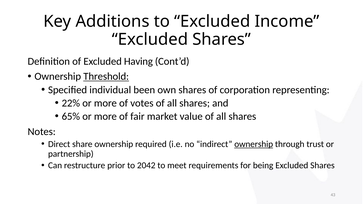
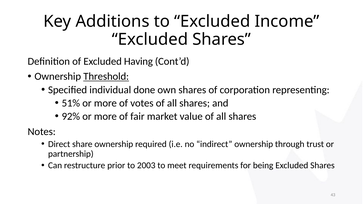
been: been -> done
22%: 22% -> 51%
65%: 65% -> 92%
ownership at (254, 144) underline: present -> none
2042: 2042 -> 2003
